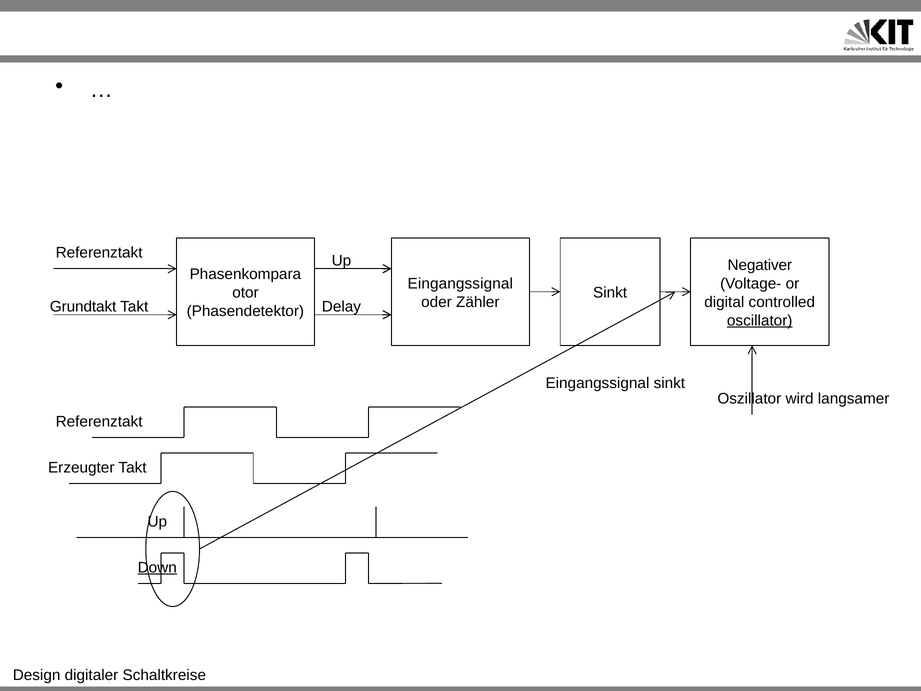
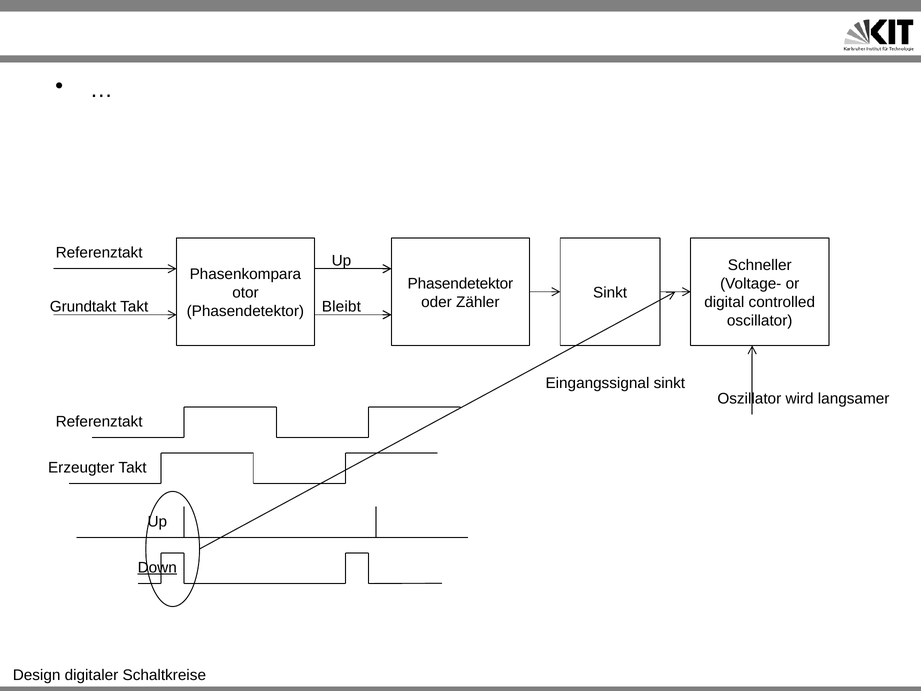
Negativer: Negativer -> Schneller
Eingangssignal at (460, 283): Eingangssignal -> Phasendetektor
Delay: Delay -> Bleibt
oscillator underline: present -> none
